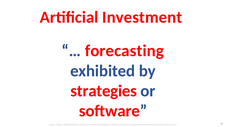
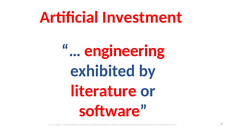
forecasting: forecasting -> engineering
strategies: strategies -> literature
